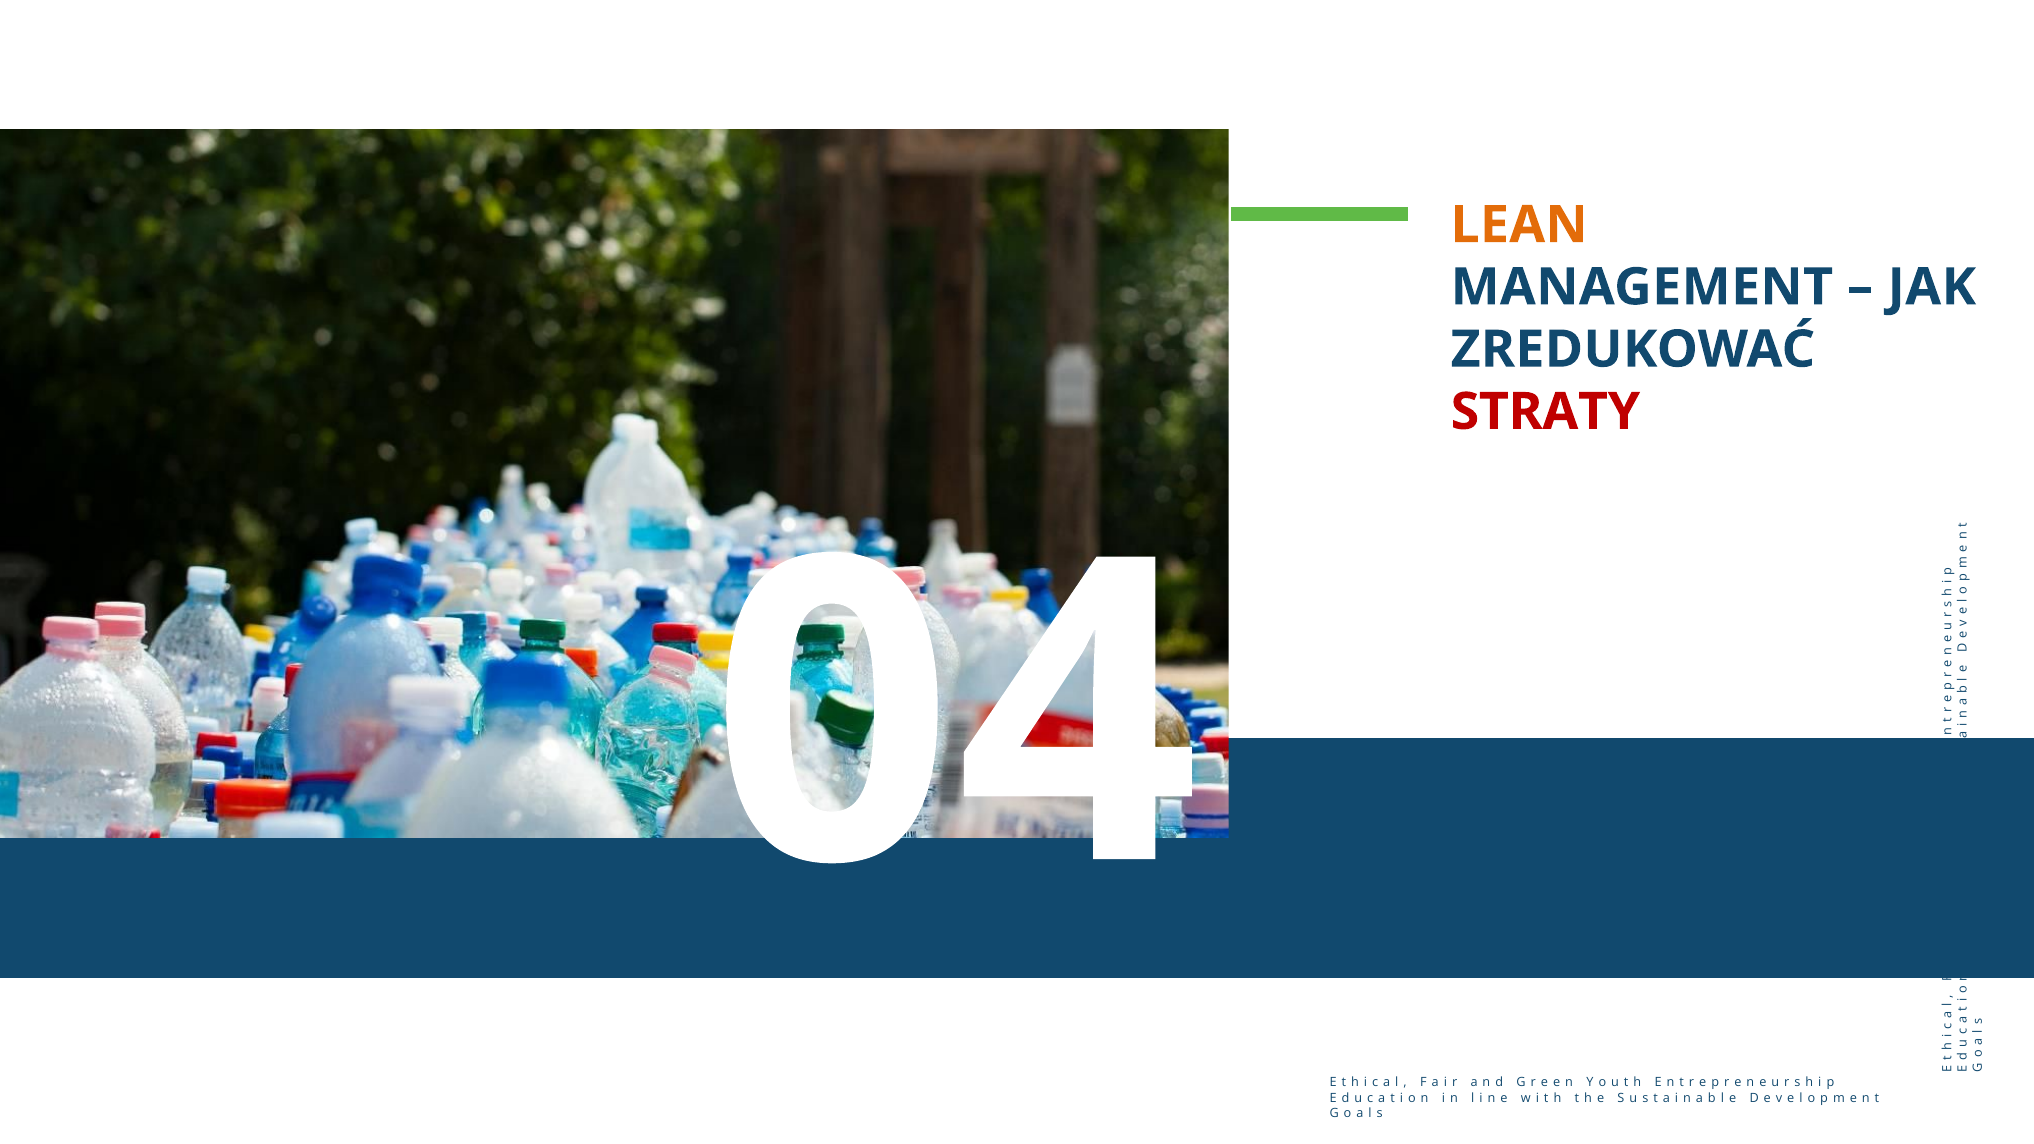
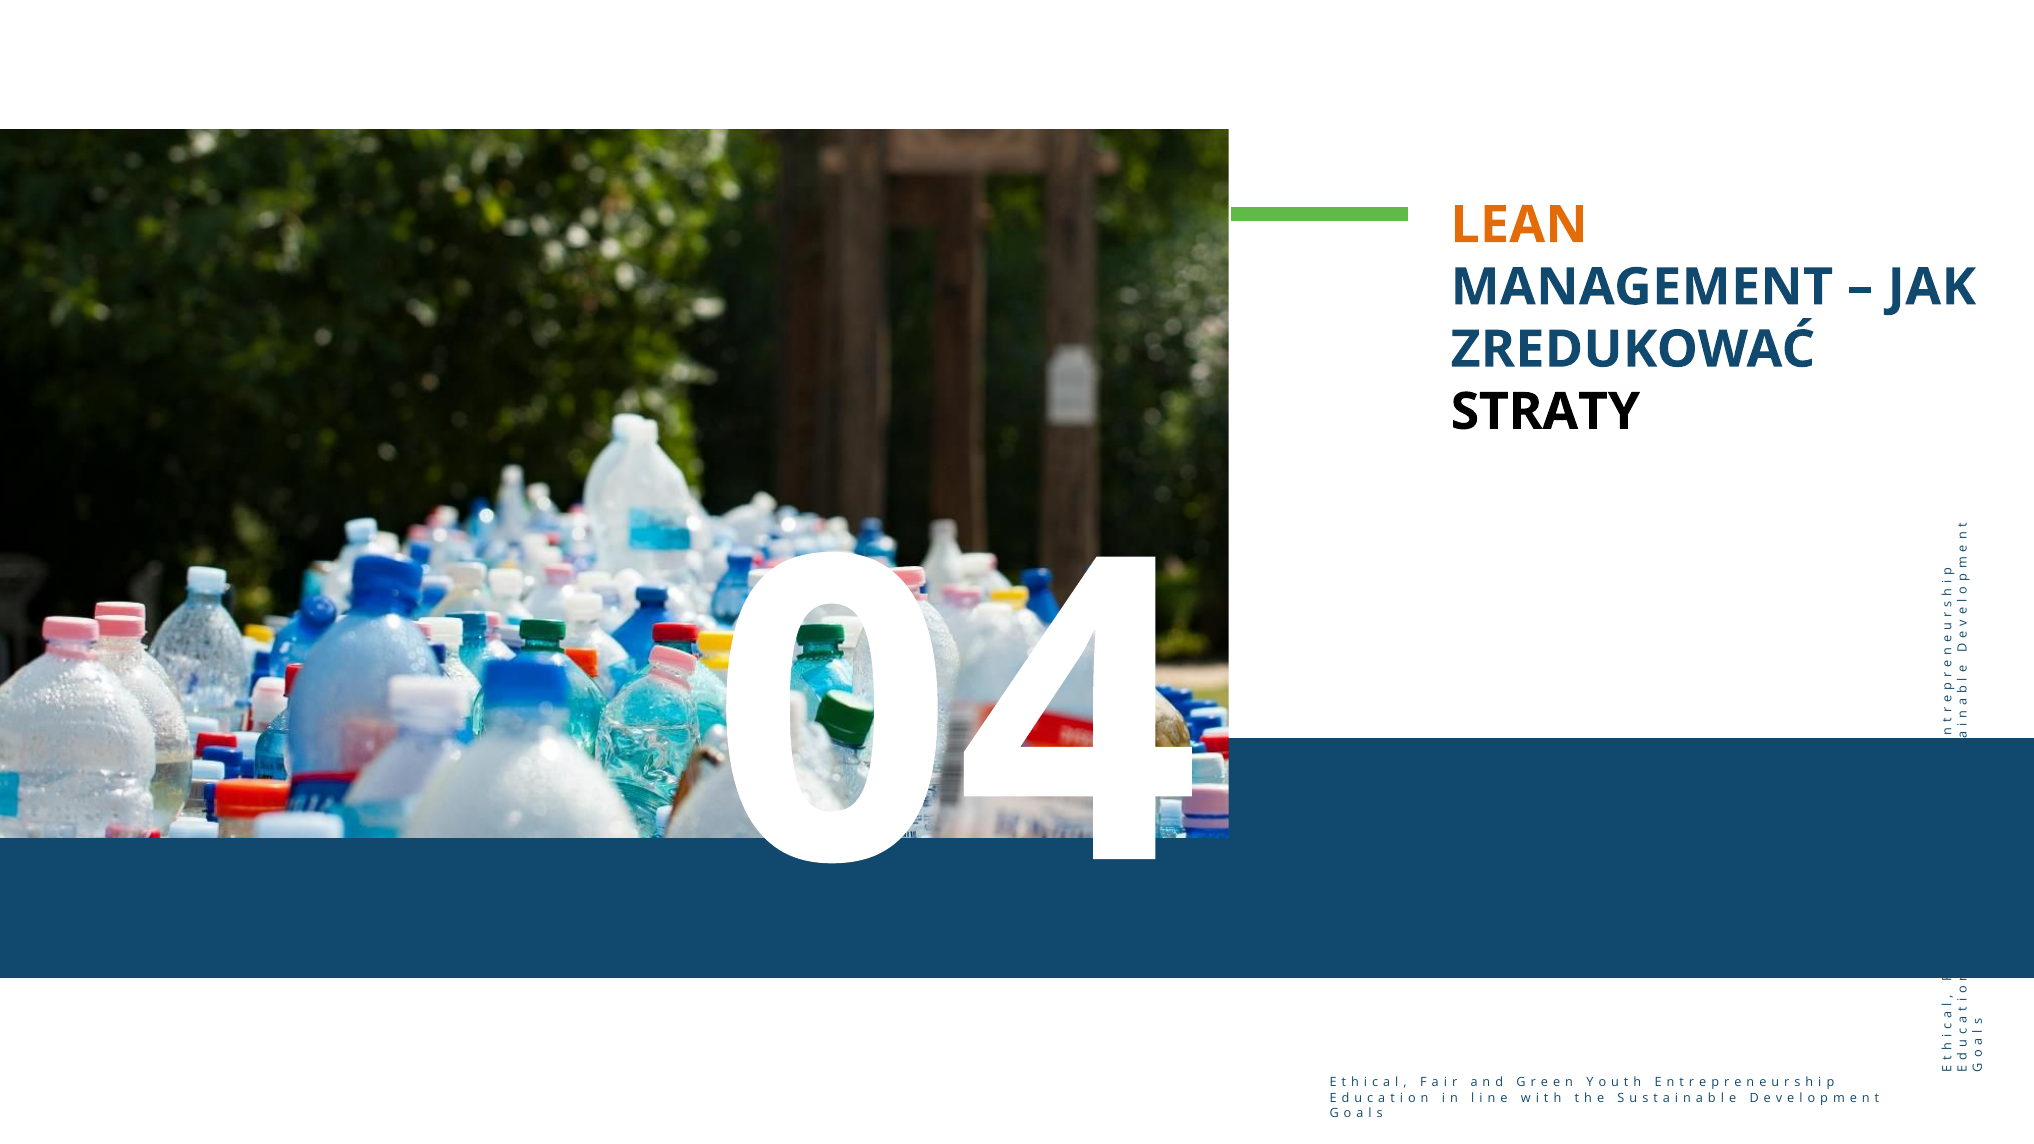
STRATY colour: red -> black
